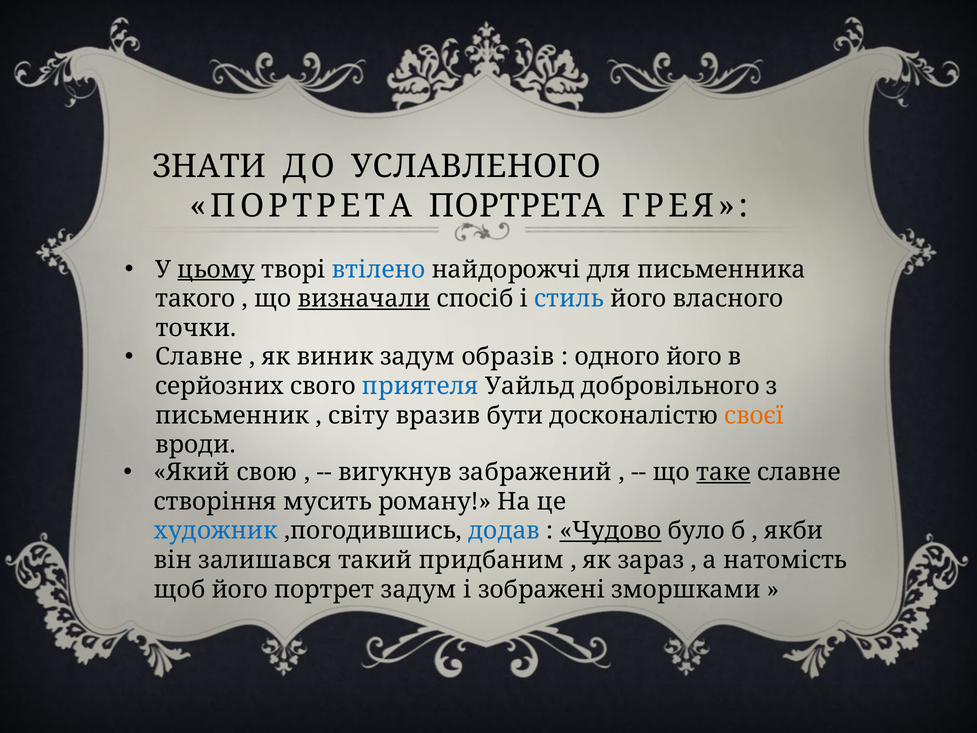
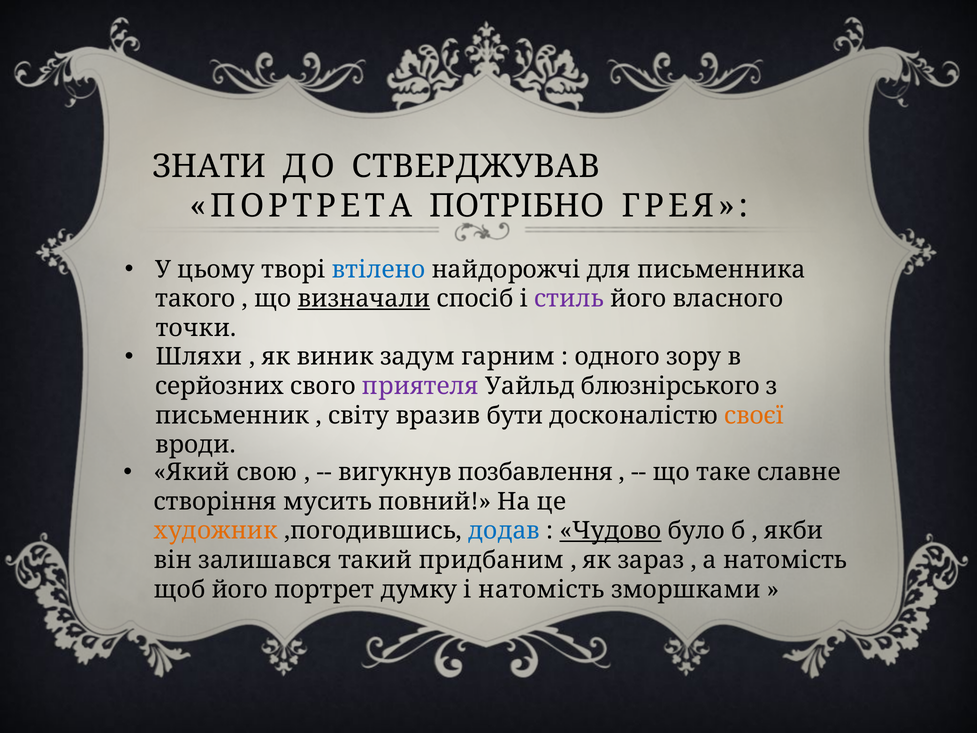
УСЛАВЛЕНОГО: УСЛАВЛЕНОГО -> СТВЕРДЖУВАВ
ПОРТРЕТА ПОРТРЕТА: ПОРТРЕТА -> ПОТРІБНО
цьому underline: present -> none
стиль colour: blue -> purple
Славне at (199, 357): Славне -> Шляхи
образів: образів -> гарним
одного його: його -> зору
приятеля colour: blue -> purple
добровільного: добровільного -> блюзнірського
забражений: забражений -> позбавлення
таке underline: present -> none
роману: роману -> повний
художник colour: blue -> orange
портрет задум: задум -> думку
і зображені: зображені -> натомість
